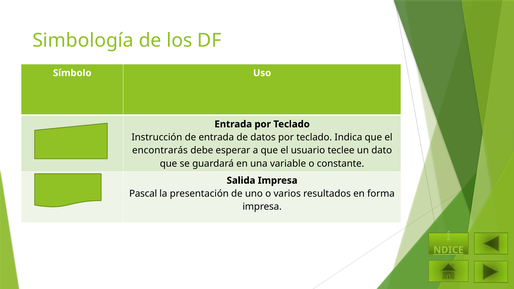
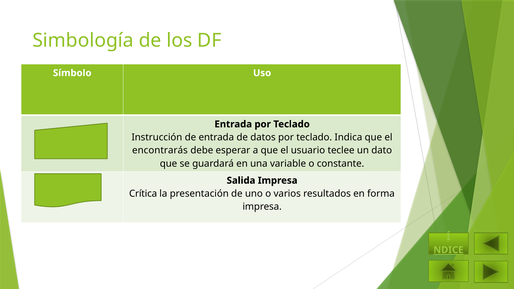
Pascal: Pascal -> Crítica
